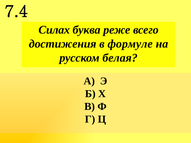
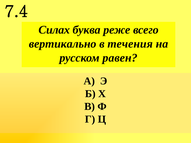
достижения: достижения -> вертикально
формуле: формуле -> течения
белая: белая -> равен
